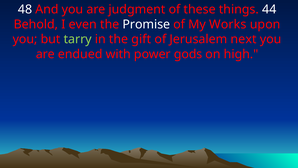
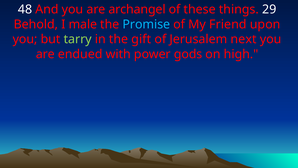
judgment: judgment -> archangel
44: 44 -> 29
even: even -> male
Promise colour: white -> light blue
Works: Works -> Friend
